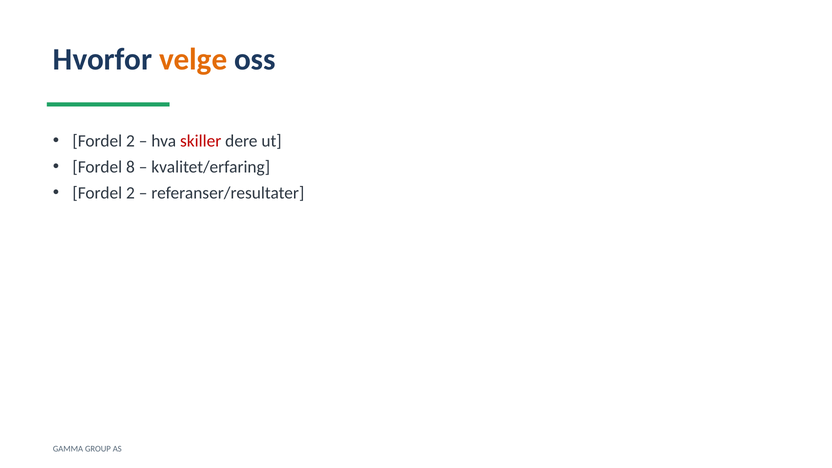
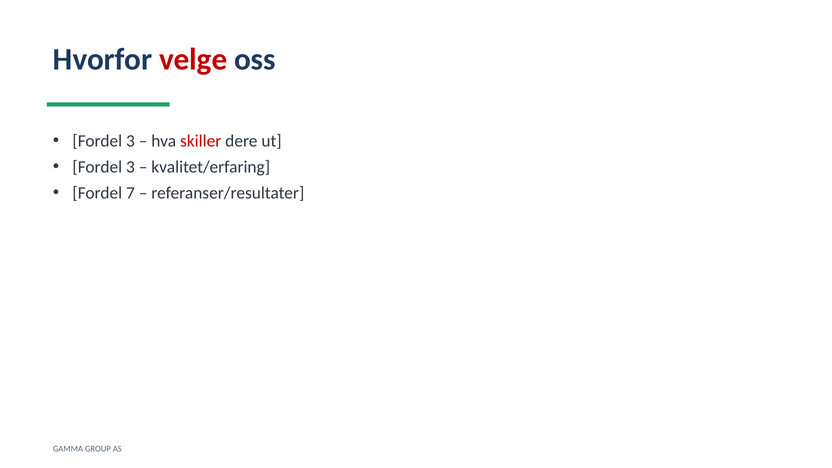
velge colour: orange -> red
2 at (130, 141): 2 -> 3
8 at (130, 167): 8 -> 3
2 at (130, 193): 2 -> 7
